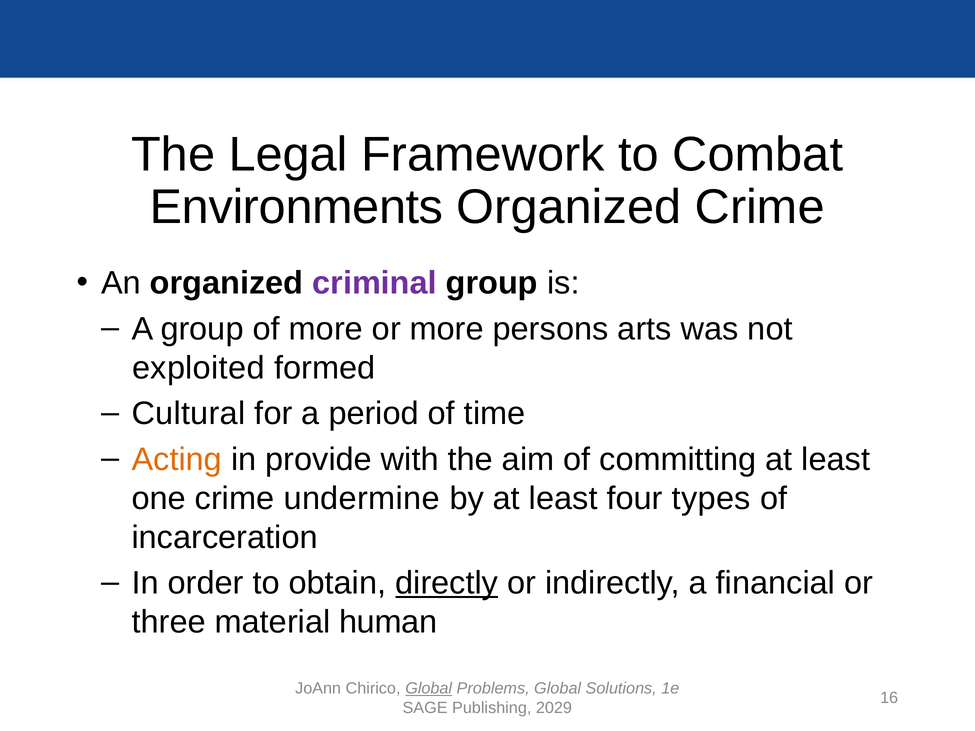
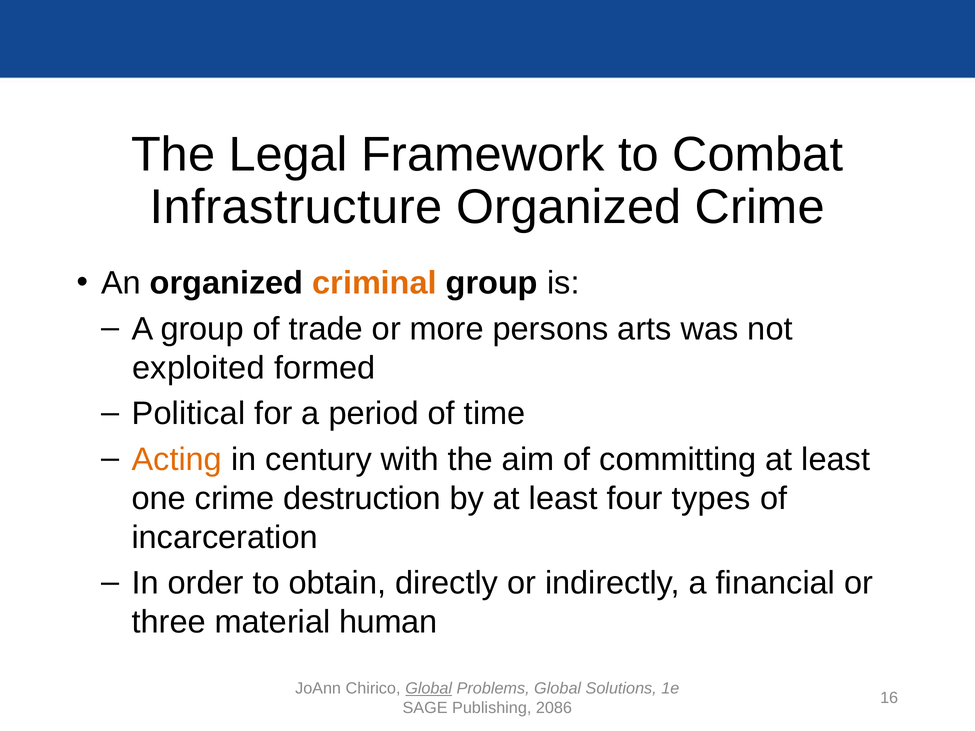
Environments: Environments -> Infrastructure
criminal colour: purple -> orange
of more: more -> trade
Cultural: Cultural -> Political
provide: provide -> century
undermine: undermine -> destruction
directly underline: present -> none
2029: 2029 -> 2086
